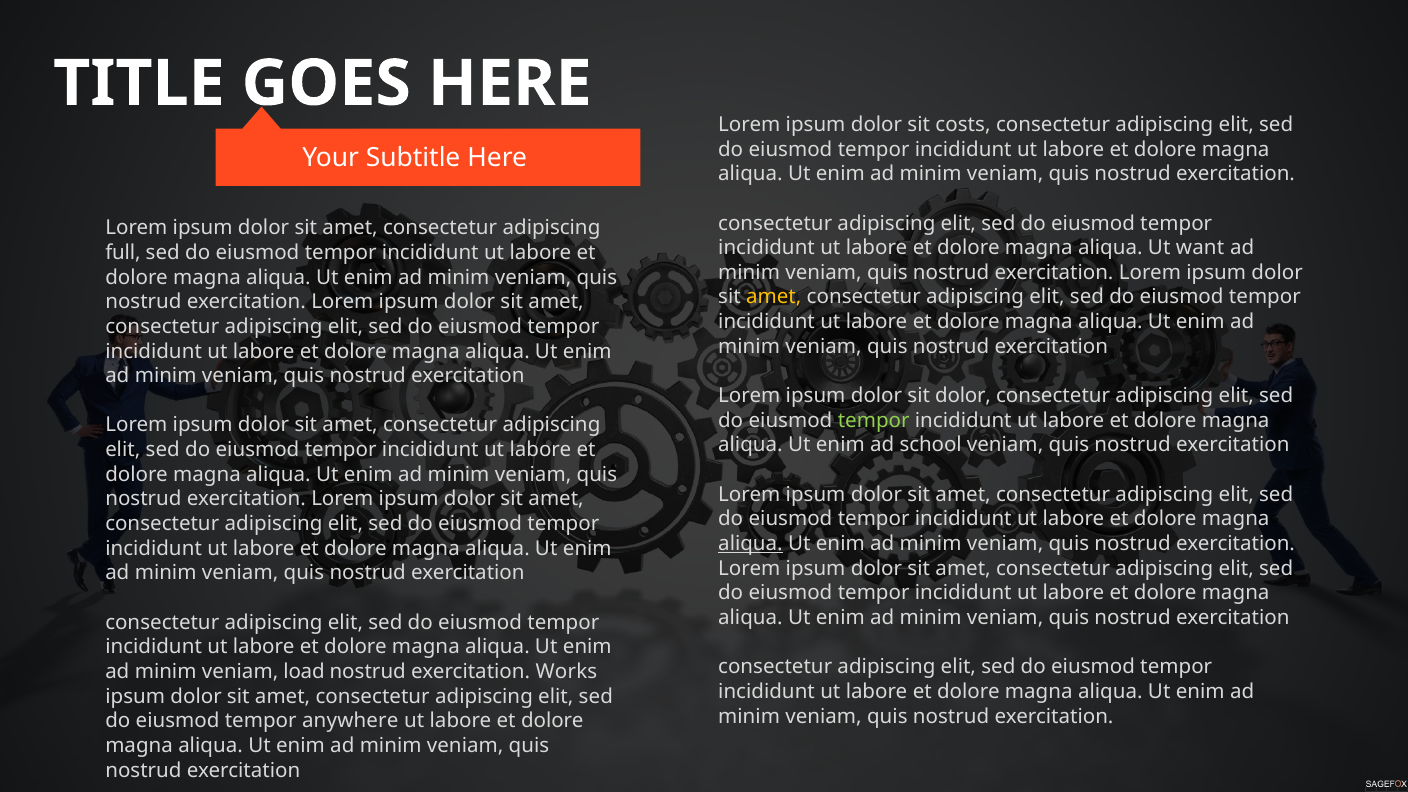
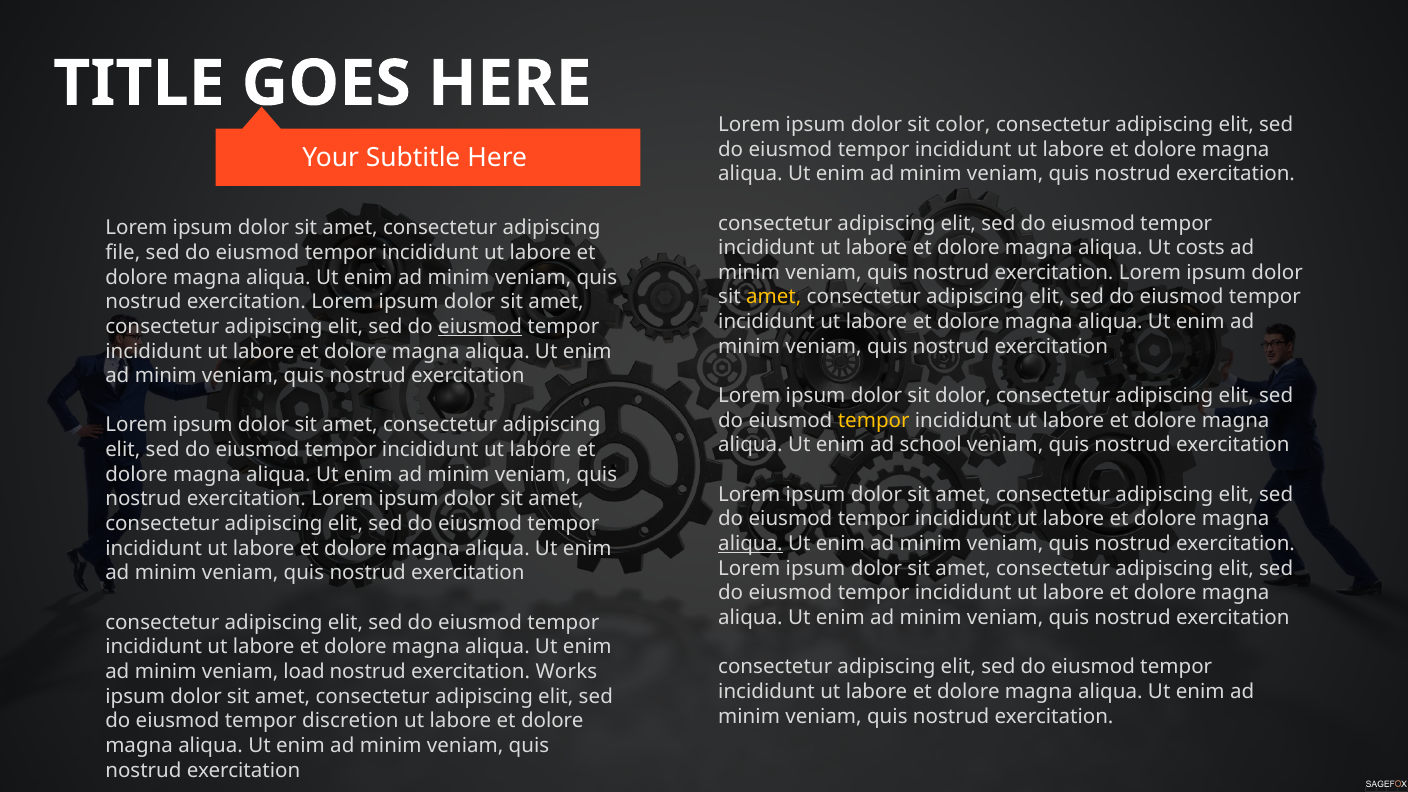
costs: costs -> color
want: want -> costs
full: full -> file
eiusmod at (480, 327) underline: none -> present
tempor at (874, 420) colour: light green -> yellow
anywhere: anywhere -> discretion
